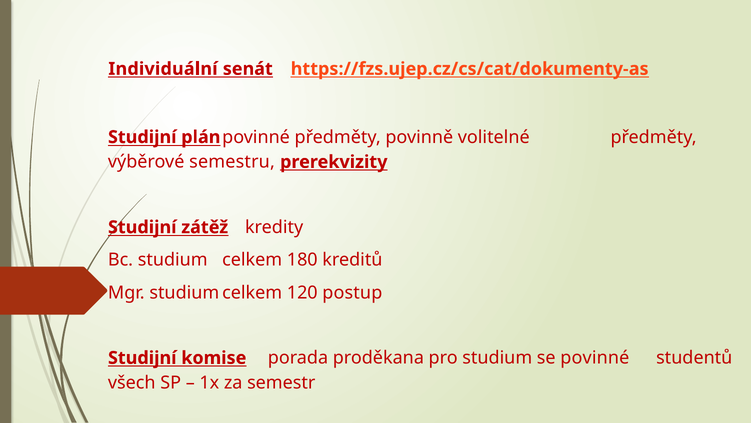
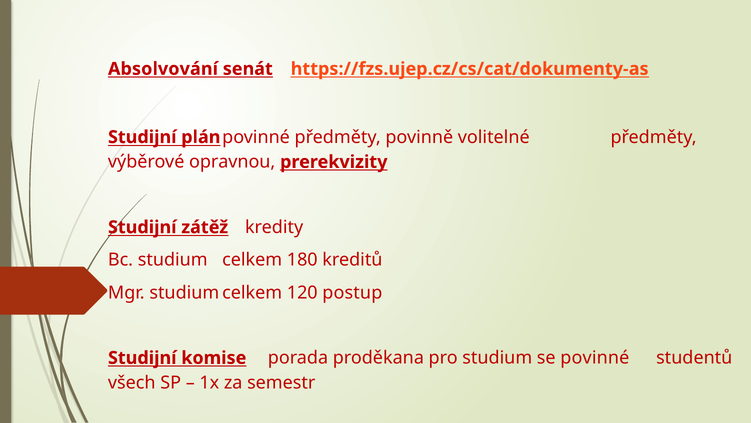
Individuální: Individuální -> Absolvování
semestru: semestru -> opravnou
